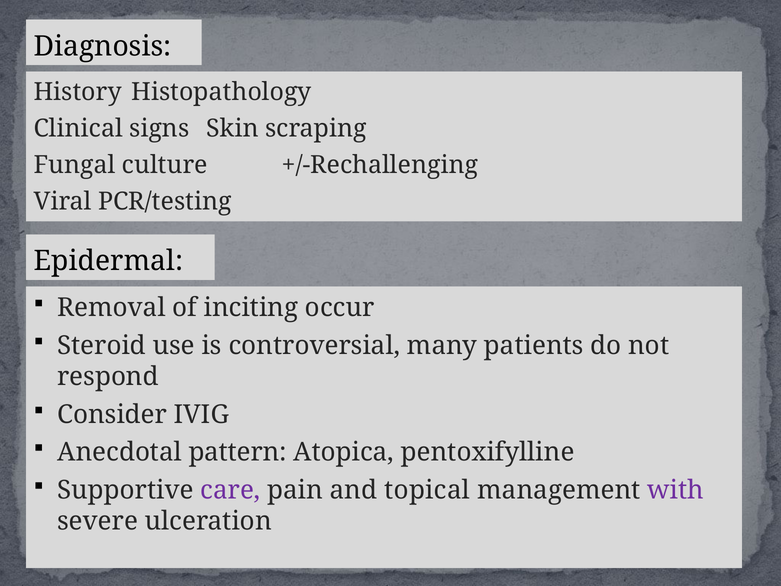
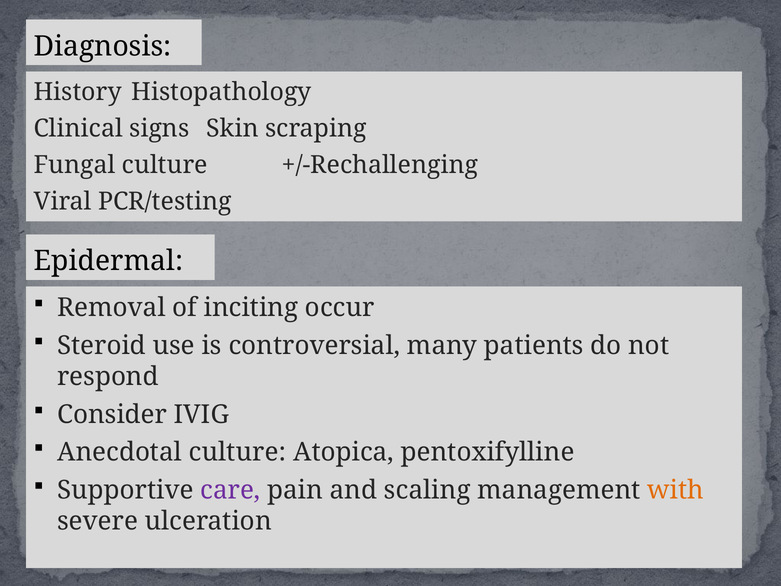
Anecdotal pattern: pattern -> culture
topical: topical -> scaling
with colour: purple -> orange
